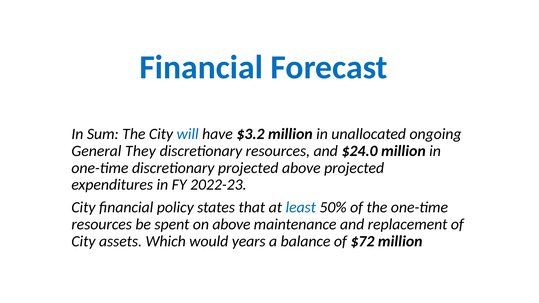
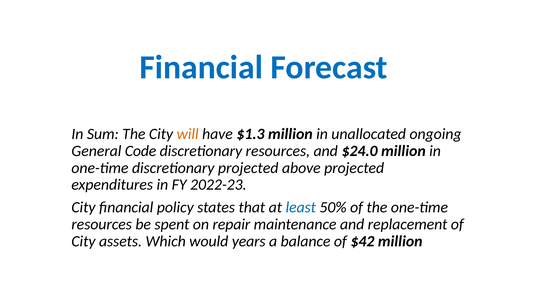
will colour: blue -> orange
$3.2: $3.2 -> $1.3
They: They -> Code
on above: above -> repair
$72: $72 -> $42
